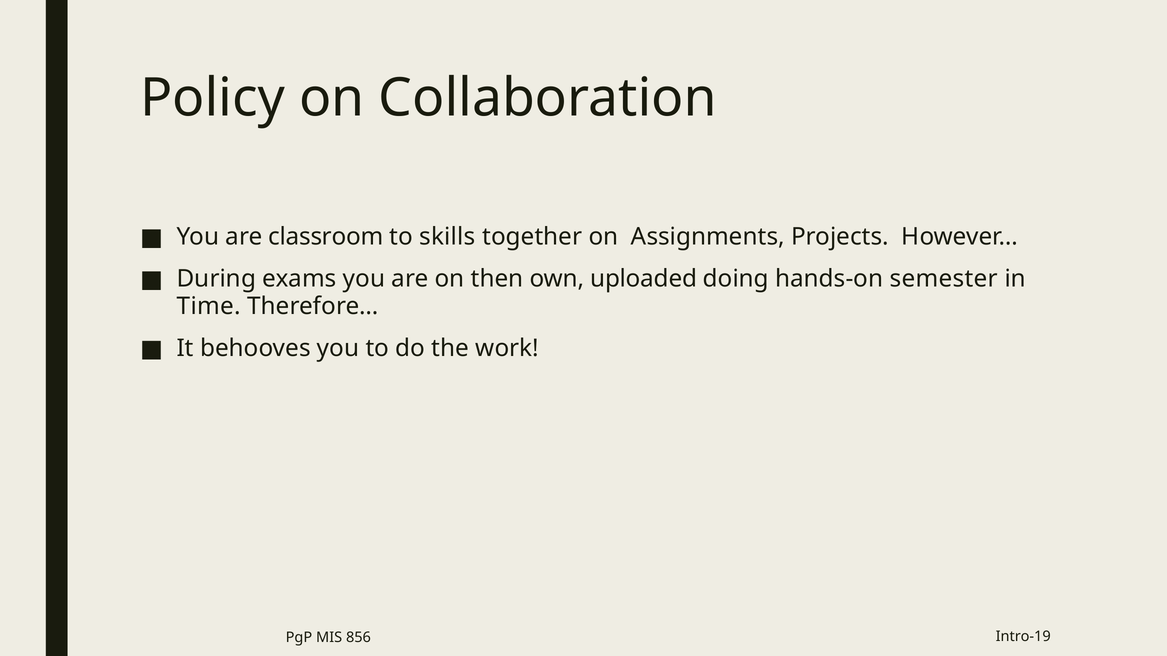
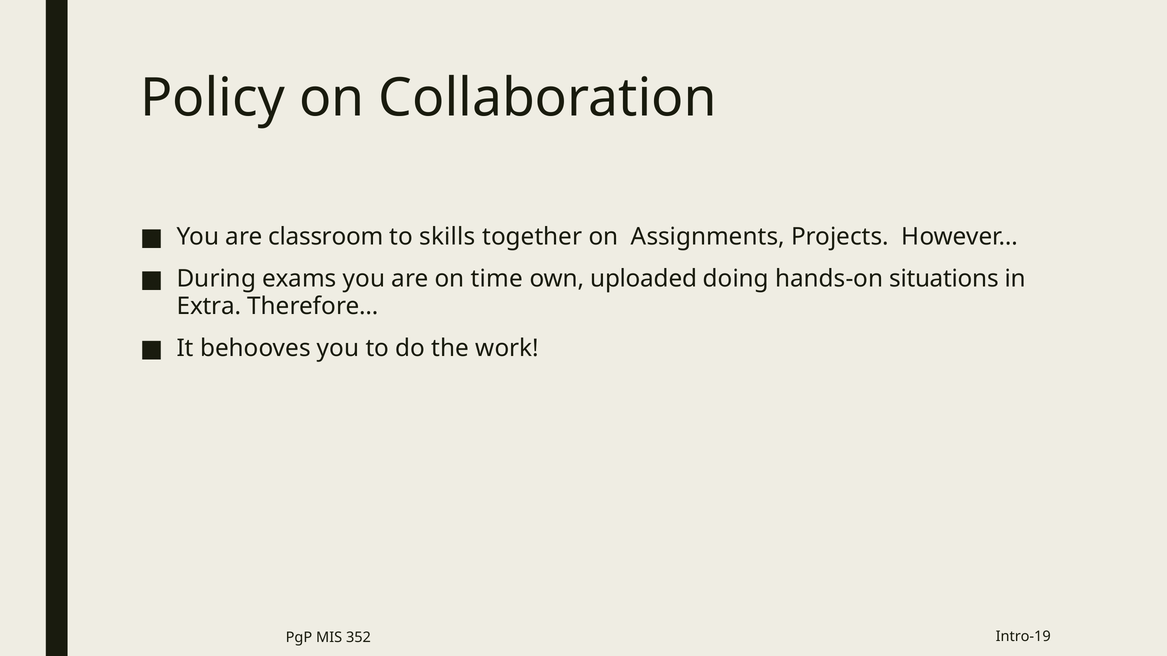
then: then -> time
semester: semester -> situations
Time: Time -> Extra
856: 856 -> 352
